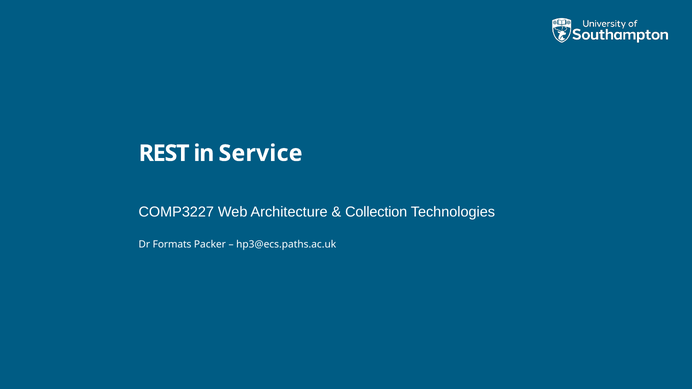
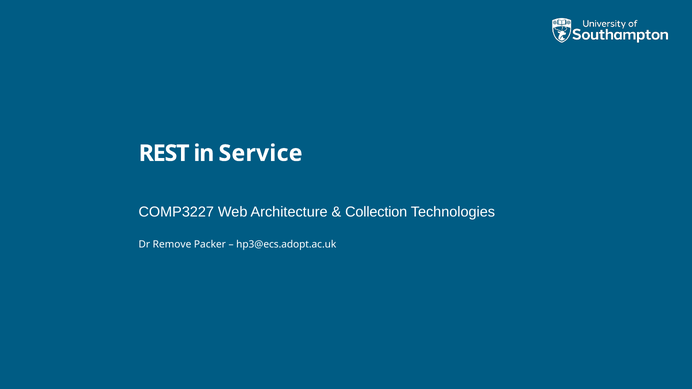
Formats: Formats -> Remove
hp3@ecs.paths.ac.uk: hp3@ecs.paths.ac.uk -> hp3@ecs.adopt.ac.uk
